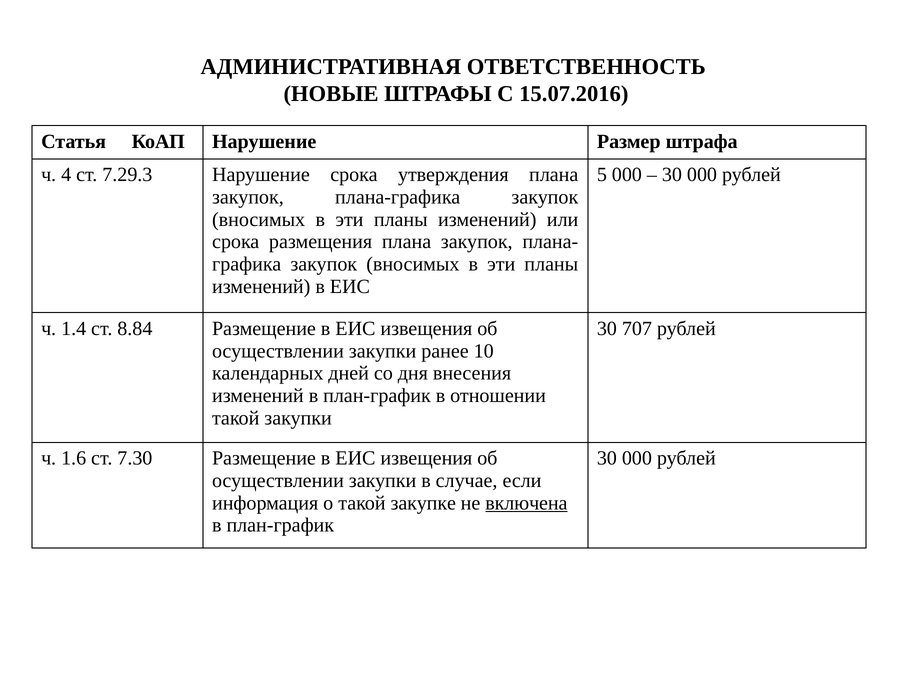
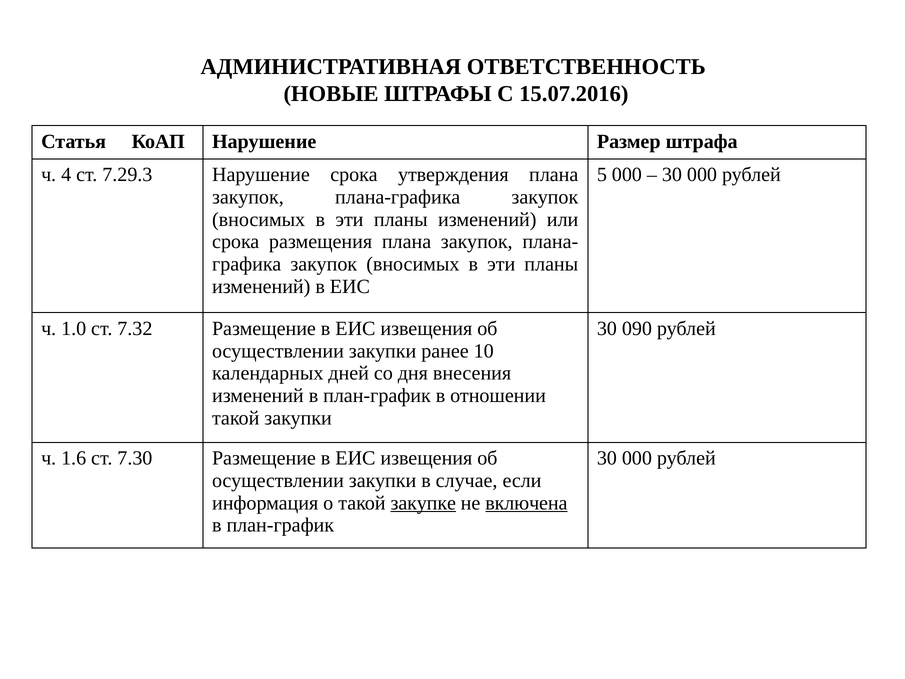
1.4: 1.4 -> 1.0
8.84: 8.84 -> 7.32
707: 707 -> 090
закупке underline: none -> present
